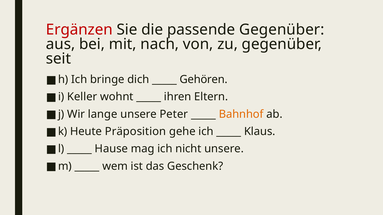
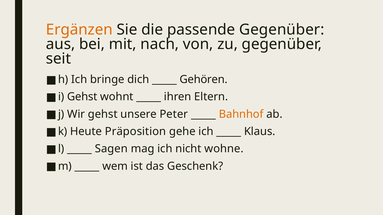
Ergänzen colour: red -> orange
i Keller: Keller -> Gehst
Wir lange: lange -> gehst
Hause: Hause -> Sagen
nicht unsere: unsere -> wohne
